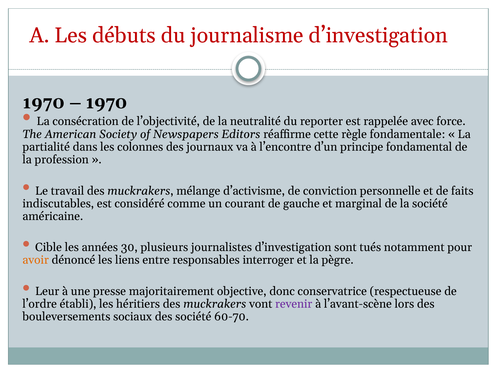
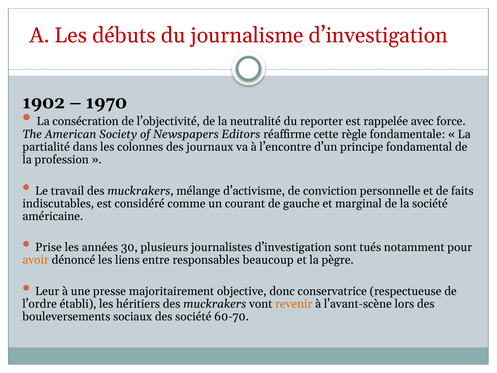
1970 at (44, 103): 1970 -> 1902
Cible: Cible -> Prise
interroger: interroger -> beaucoup
revenir colour: purple -> orange
